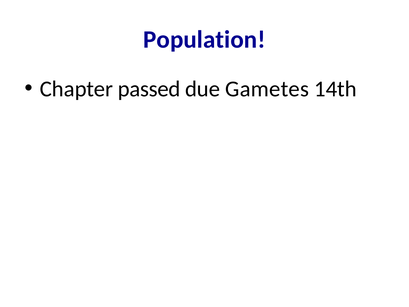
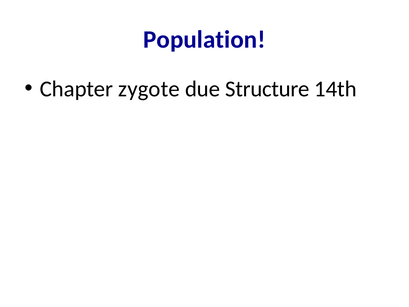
passed: passed -> zygote
Gametes: Gametes -> Structure
